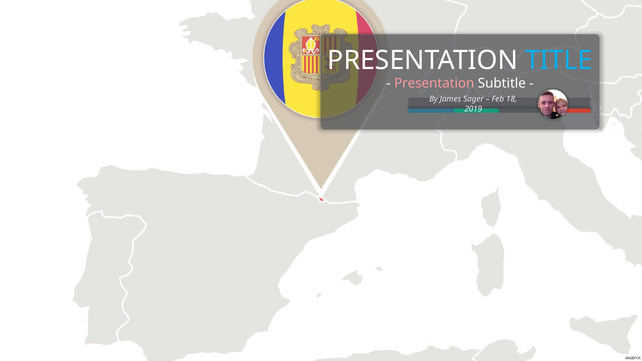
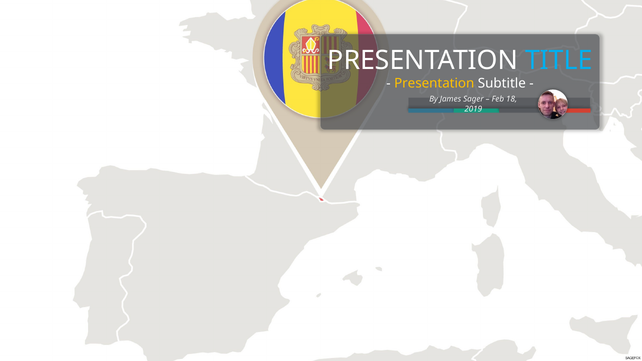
Presentation at (434, 83) colour: pink -> yellow
